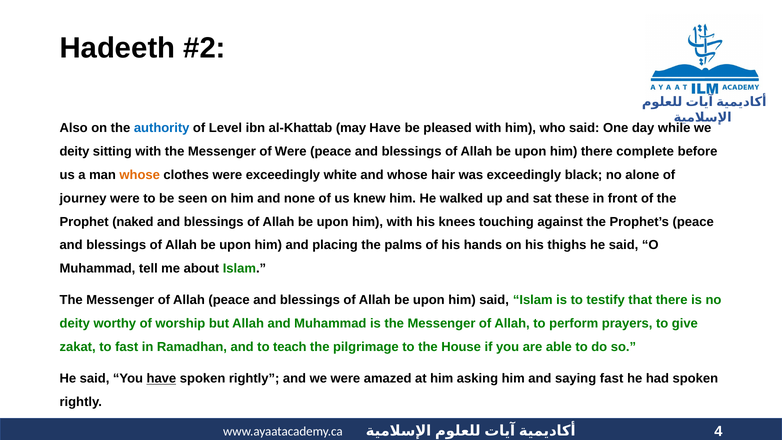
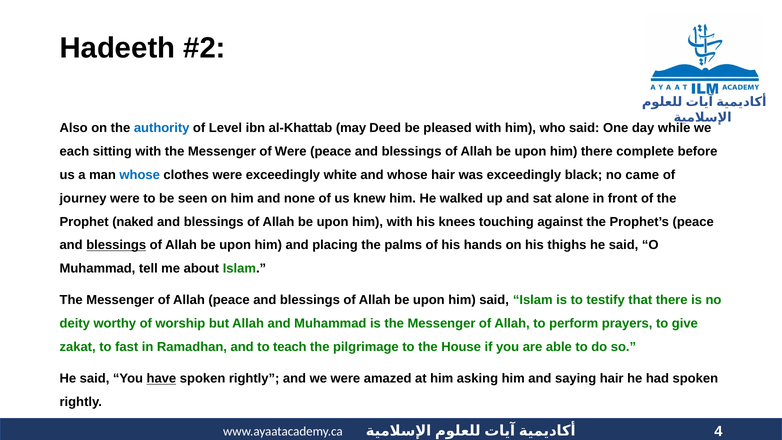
may Have: Have -> Deed
deity at (74, 151): deity -> each
whose at (140, 175) colour: orange -> blue
alone: alone -> came
these: these -> alone
blessings at (116, 245) underline: none -> present
saying fast: fast -> hair
